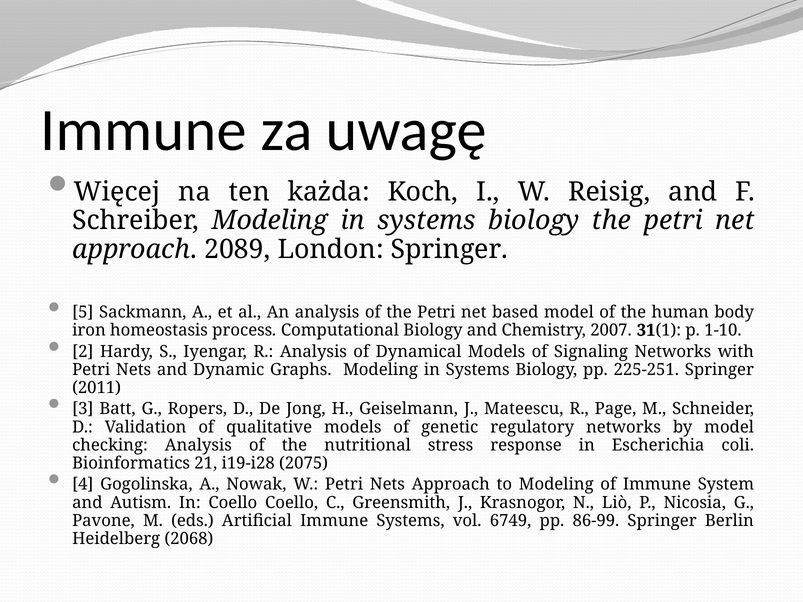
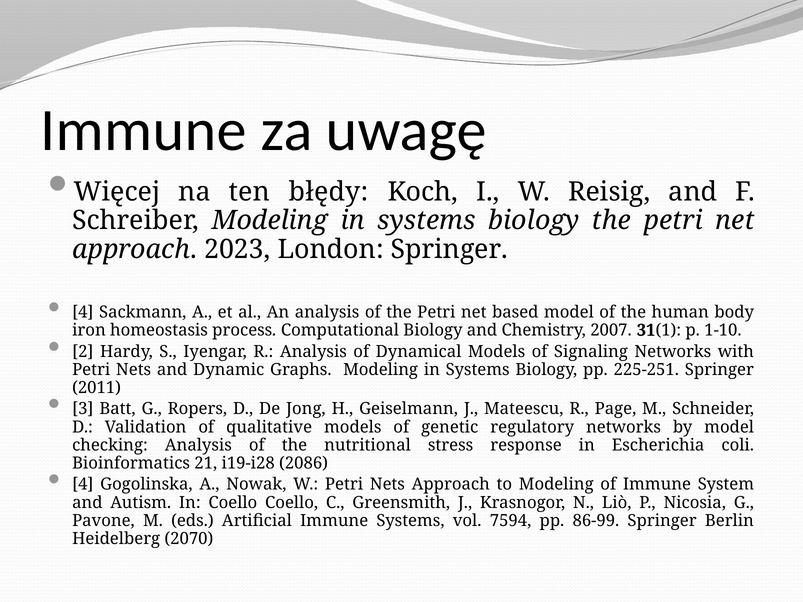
każda: każda -> błędy
2089: 2089 -> 2023
5 at (83, 312): 5 -> 4
2075: 2075 -> 2086
6749: 6749 -> 7594
2068: 2068 -> 2070
